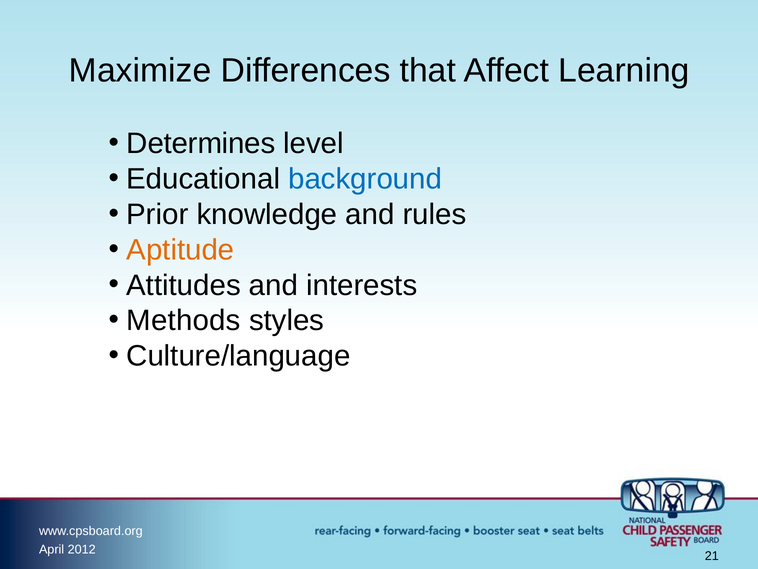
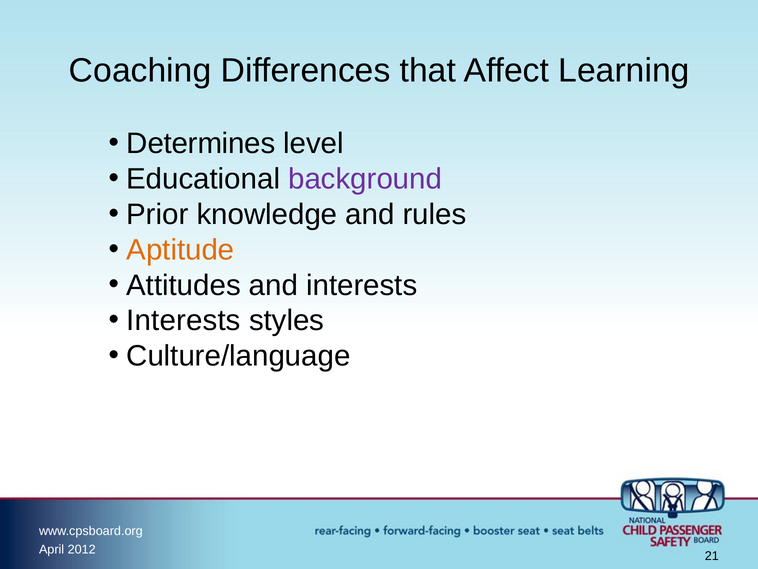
Maximize: Maximize -> Coaching
background colour: blue -> purple
Methods at (184, 320): Methods -> Interests
